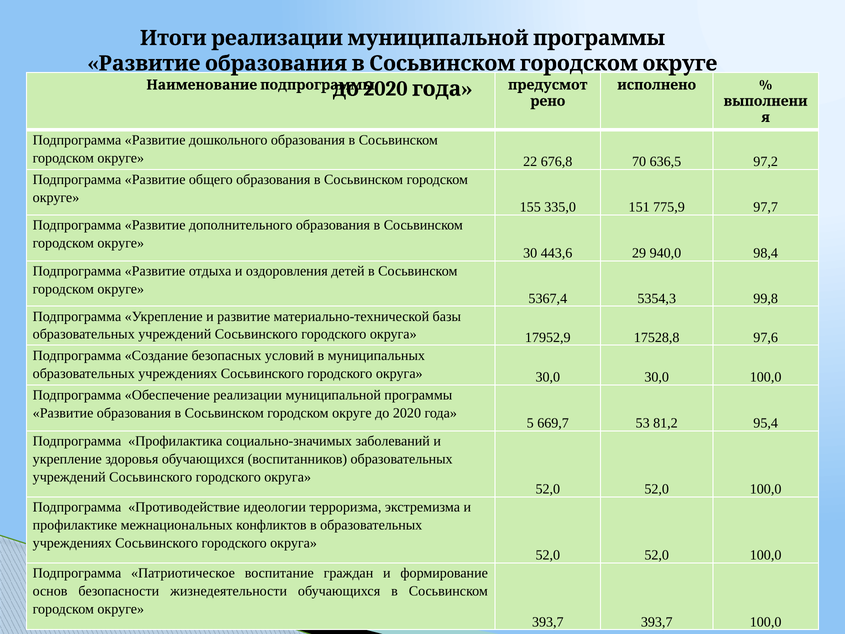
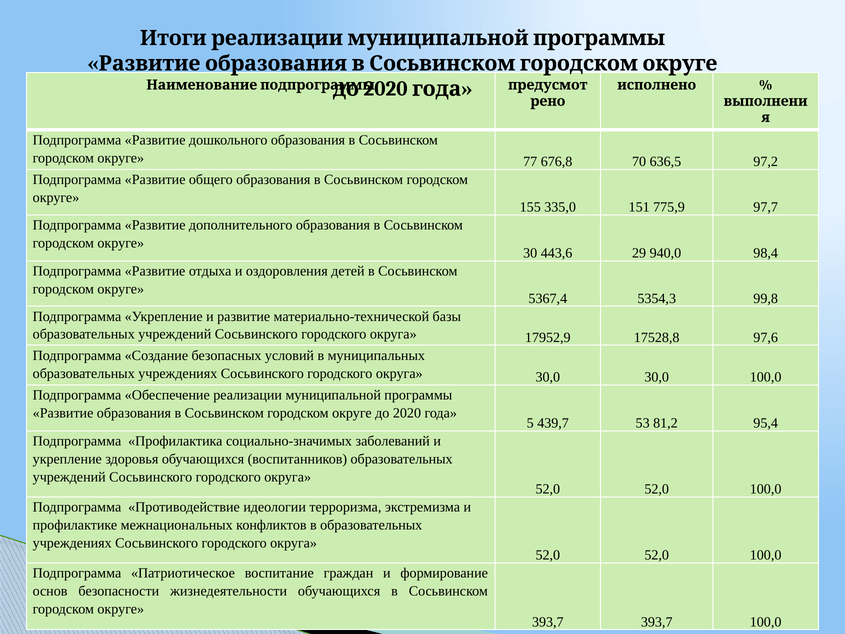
22: 22 -> 77
669,7: 669,7 -> 439,7
